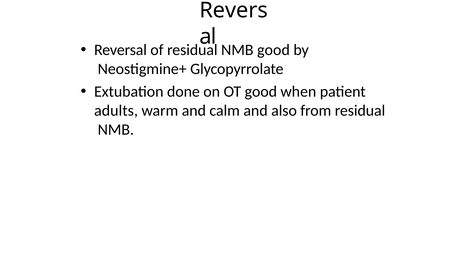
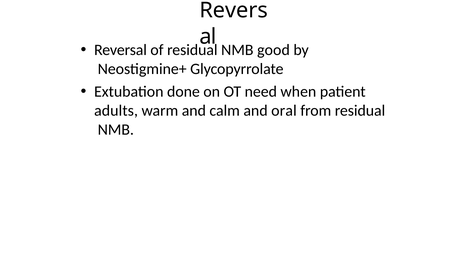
OT good: good -> need
also: also -> oral
